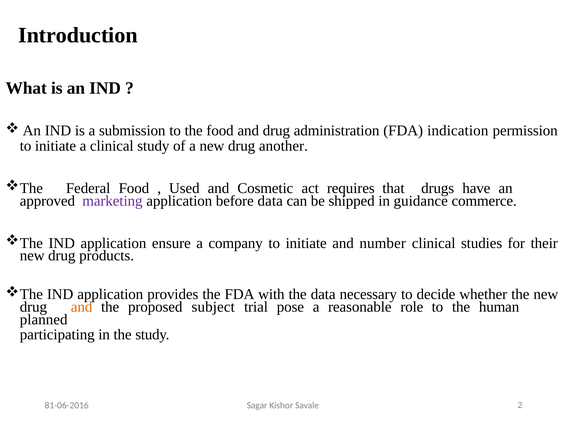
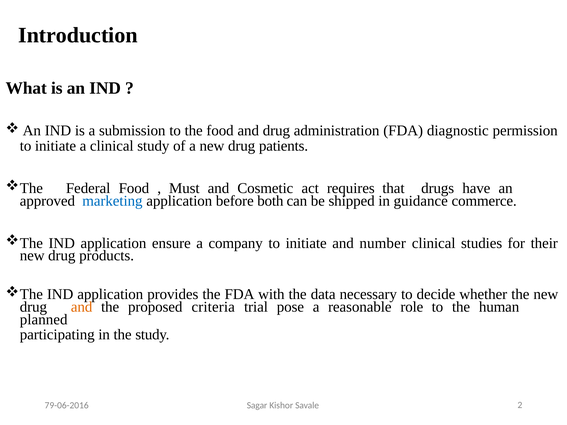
indication: indication -> diagnostic
another: another -> patients
Used: Used -> Must
marketing colour: purple -> blue
before data: data -> both
subject: subject -> criteria
81-06-2016: 81-06-2016 -> 79-06-2016
